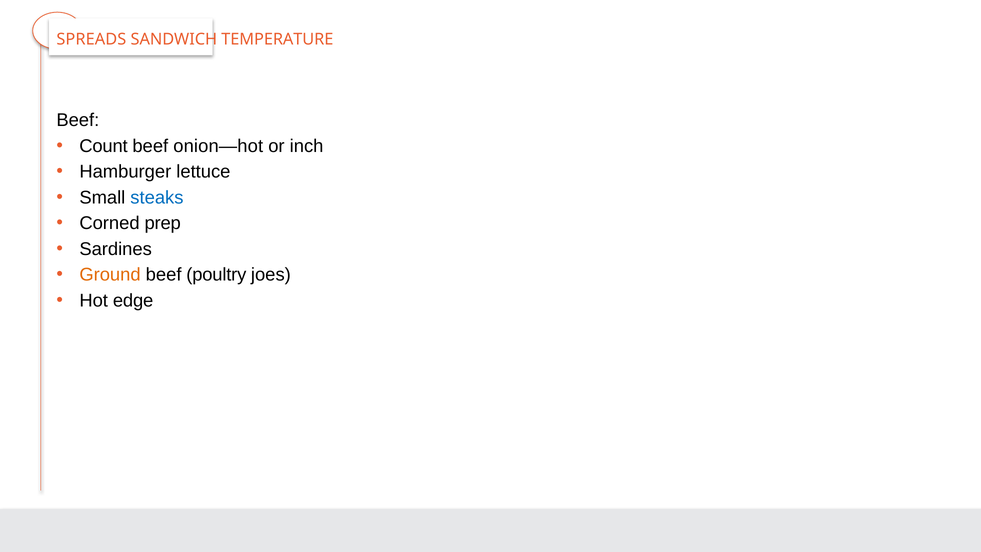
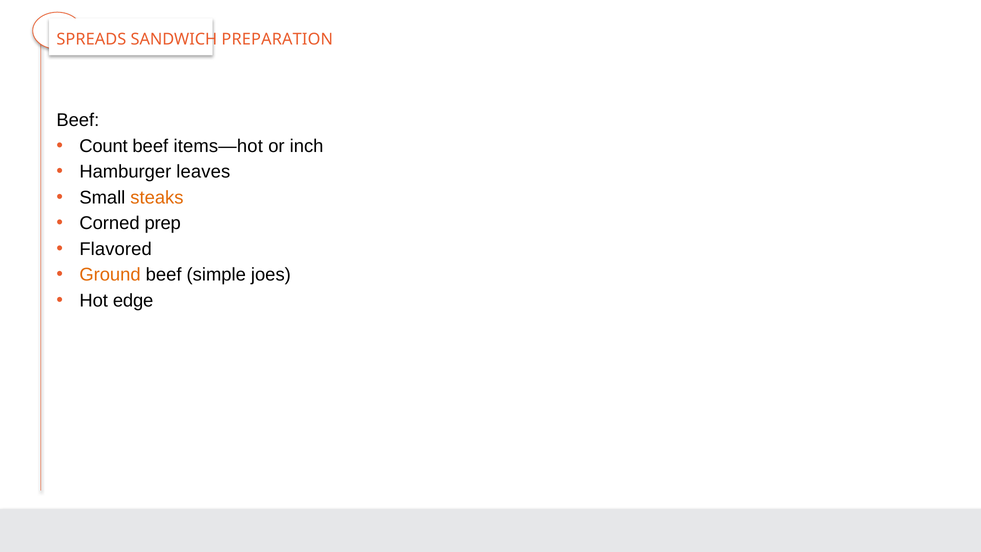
TEMPERATURE: TEMPERATURE -> PREPARATION
onion—hot: onion—hot -> items—hot
lettuce: lettuce -> leaves
steaks colour: blue -> orange
Sardines: Sardines -> Flavored
poultry: poultry -> simple
